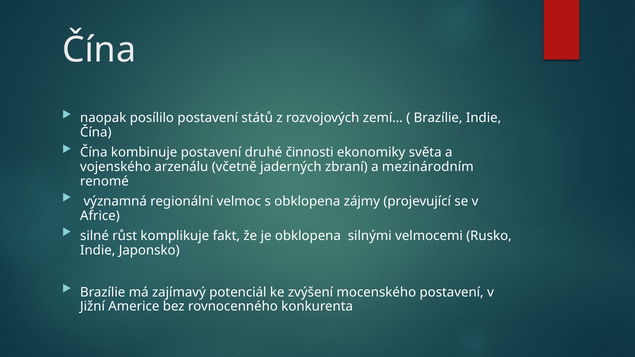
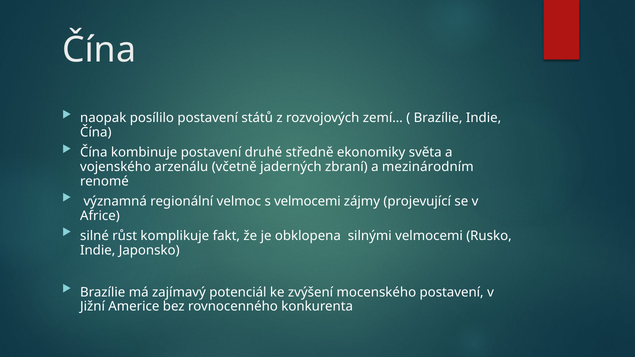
činnosti: činnosti -> středně
s obklopena: obklopena -> velmocemi
